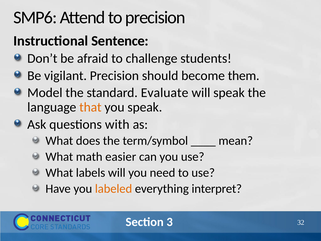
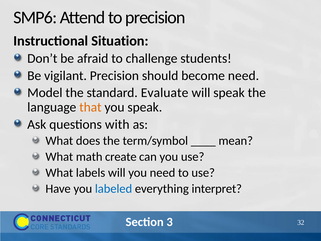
Sentence: Sentence -> Situation
become them: them -> need
easier: easier -> create
labeled colour: orange -> blue
